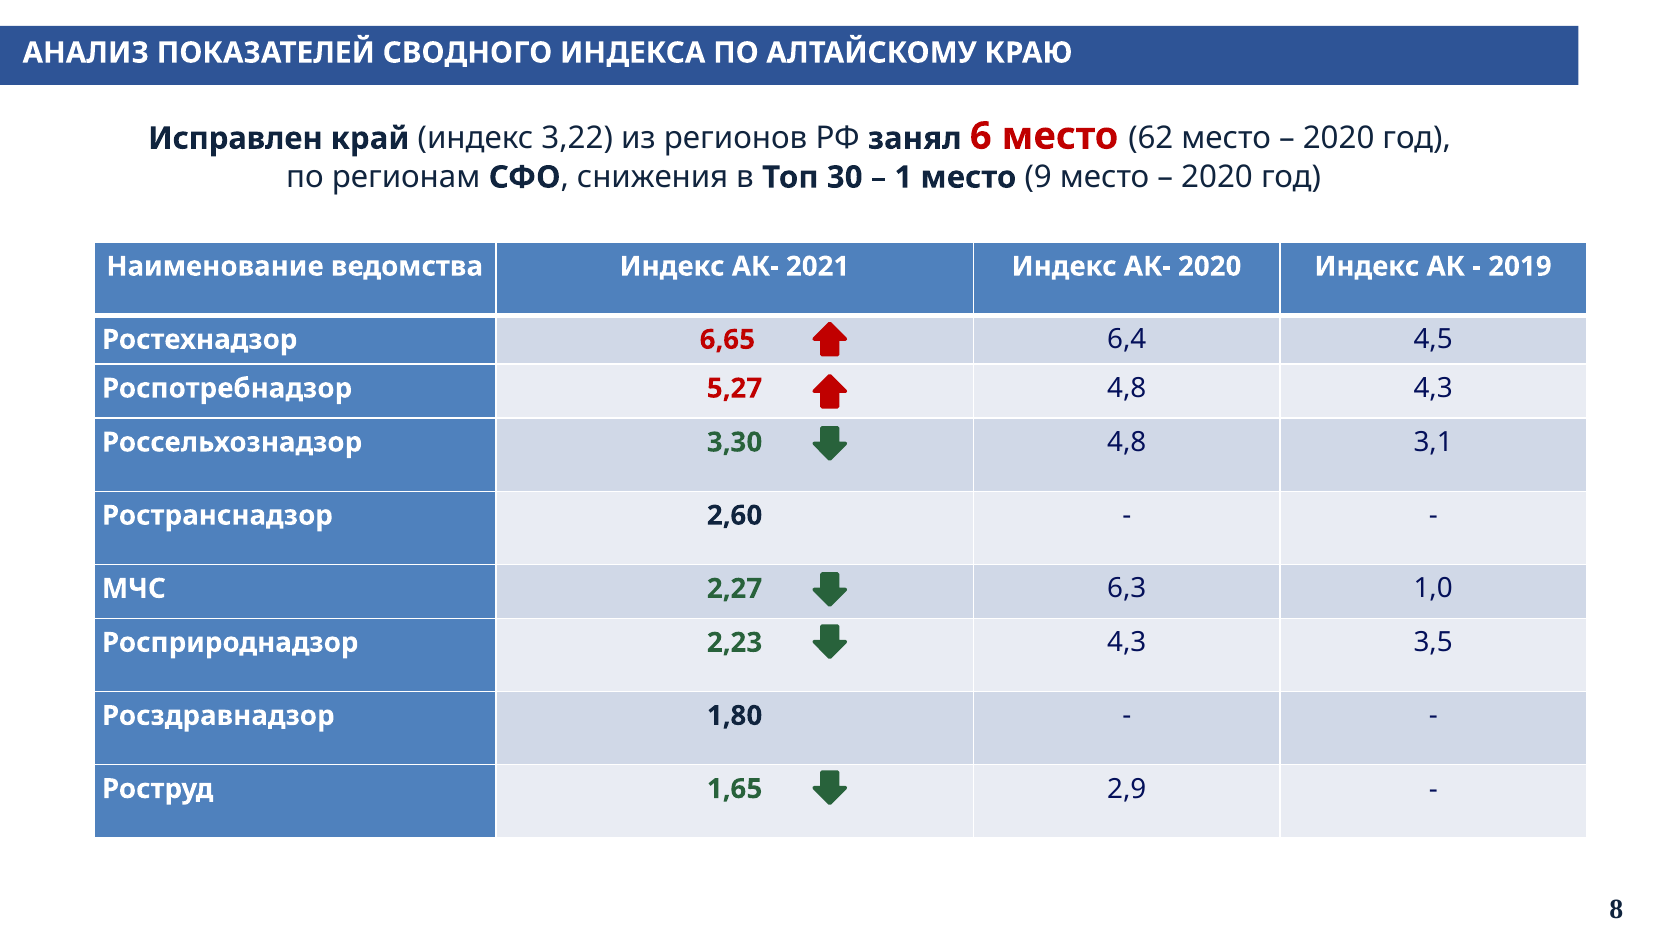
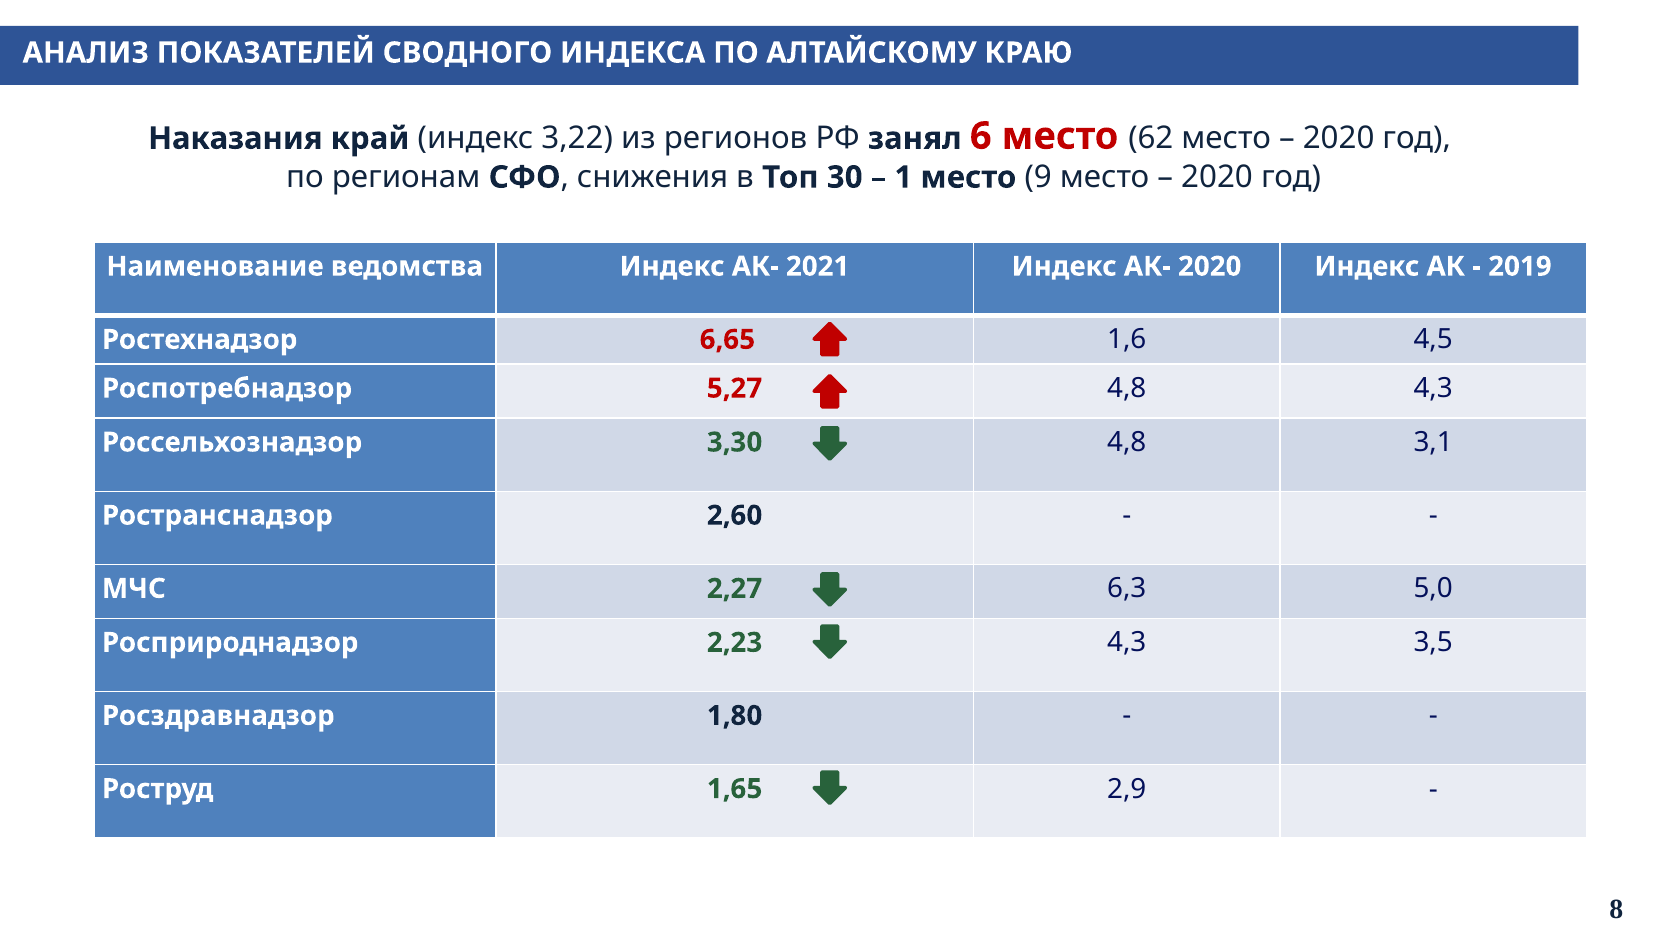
Исправлен: Исправлен -> Наказания
6,4: 6,4 -> 1,6
1,0: 1,0 -> 5,0
